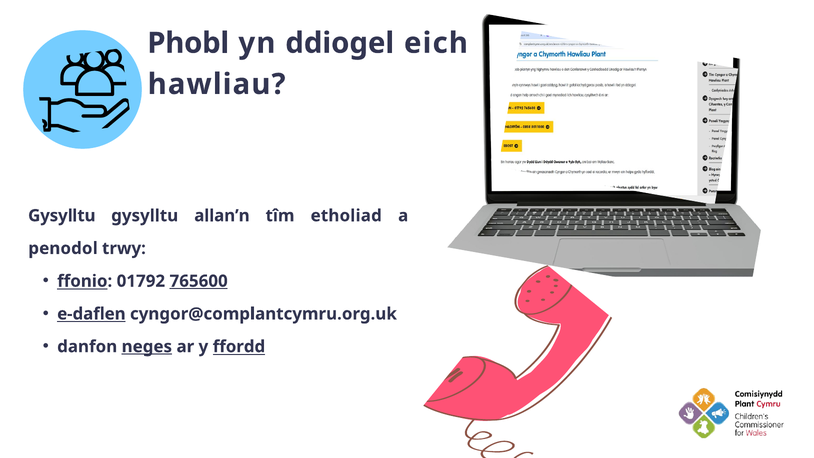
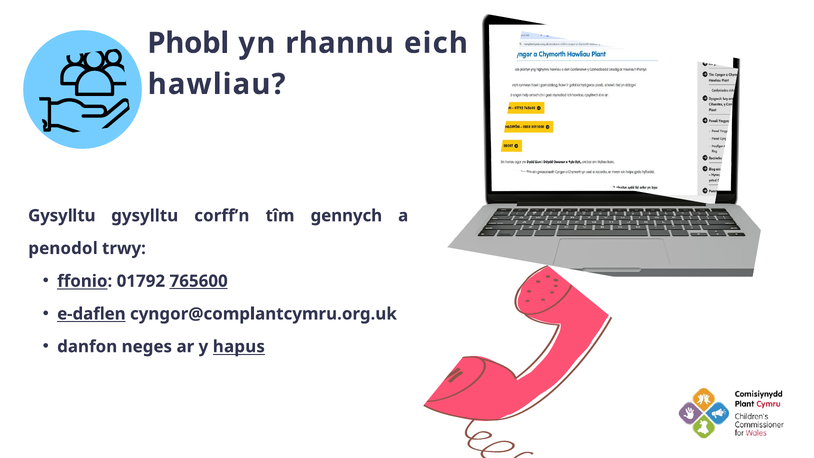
ddiogel: ddiogel -> rhannu
allan’n: allan’n -> corff’n
etholiad: etholiad -> gennych
neges underline: present -> none
ffordd: ffordd -> hapus
